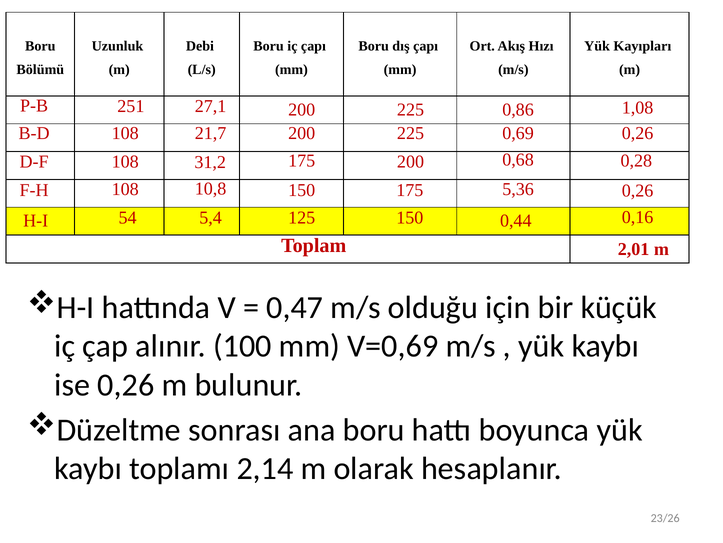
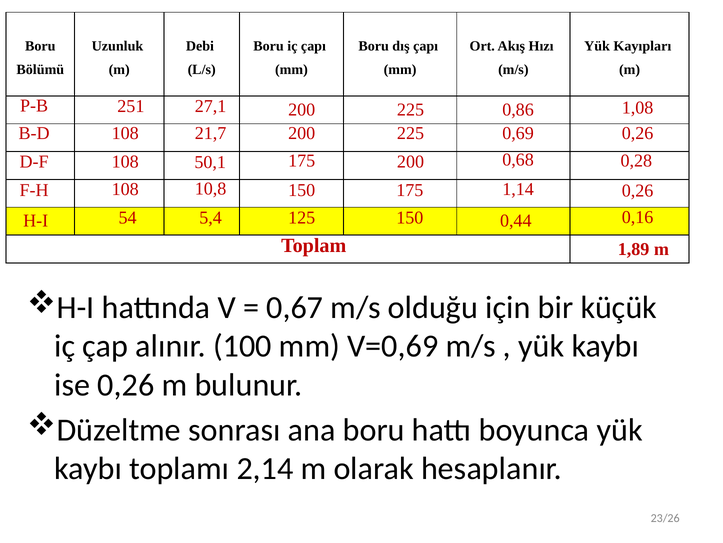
31,2: 31,2 -> 50,1
5,36: 5,36 -> 1,14
2,01: 2,01 -> 1,89
0,47: 0,47 -> 0,67
